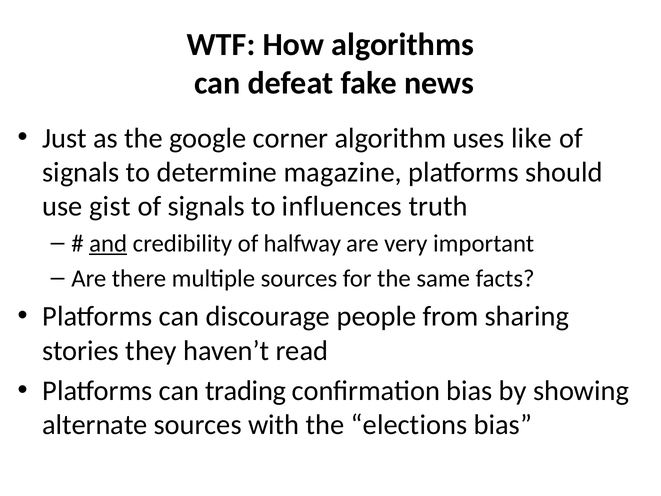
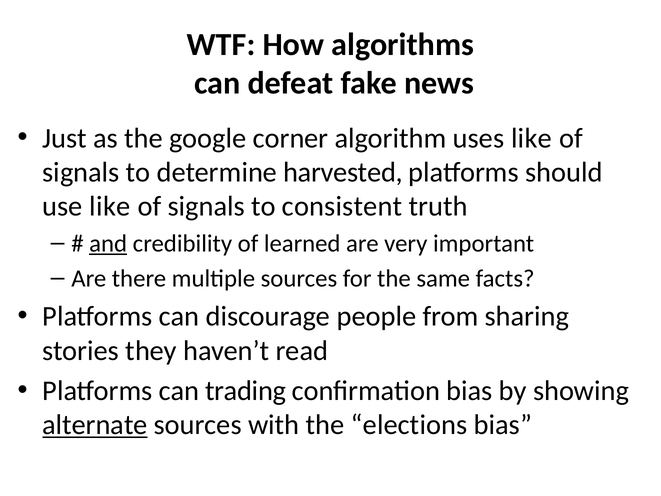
magazine: magazine -> harvested
use gist: gist -> like
influences: influences -> consistent
halfway: halfway -> learned
alternate underline: none -> present
